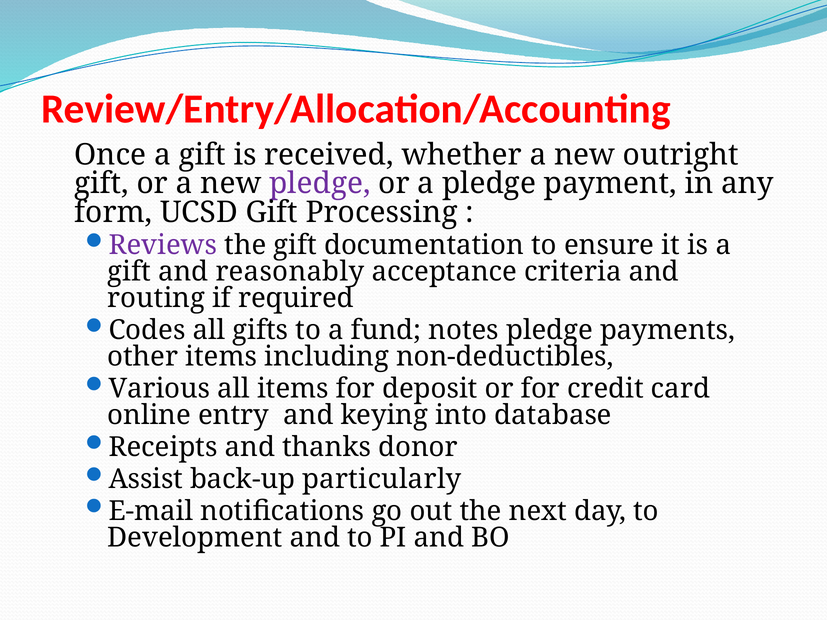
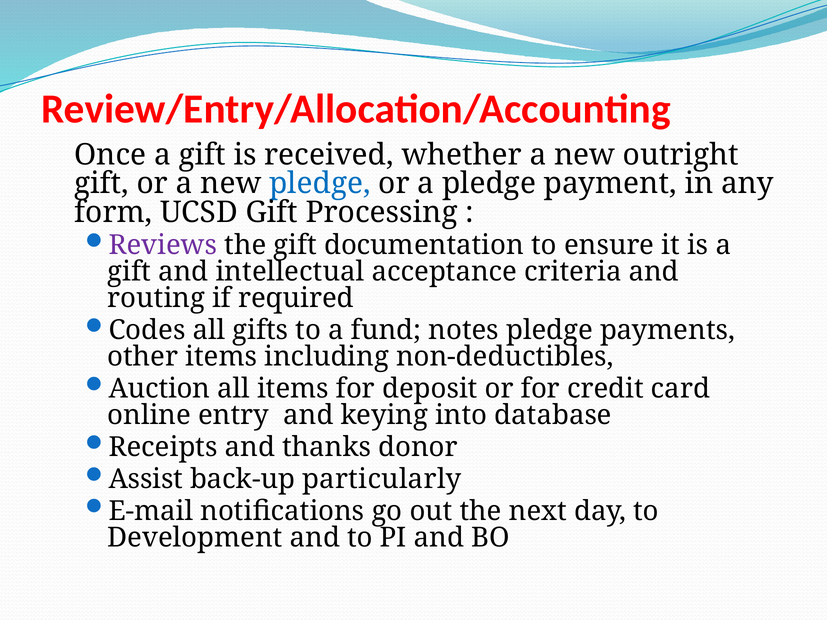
pledge at (320, 184) colour: purple -> blue
reasonably: reasonably -> intellectual
Various: Various -> Auction
